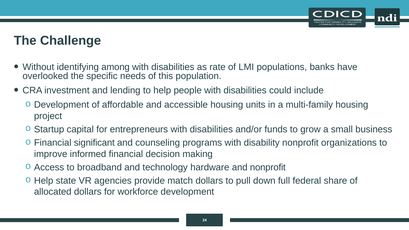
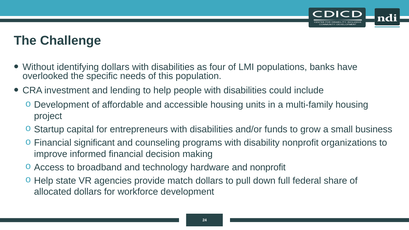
identifying among: among -> dollars
rate: rate -> four
